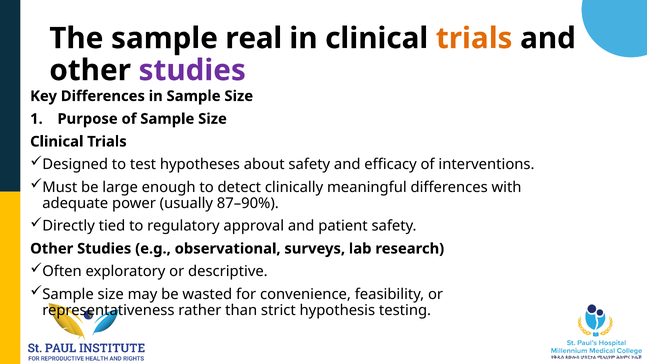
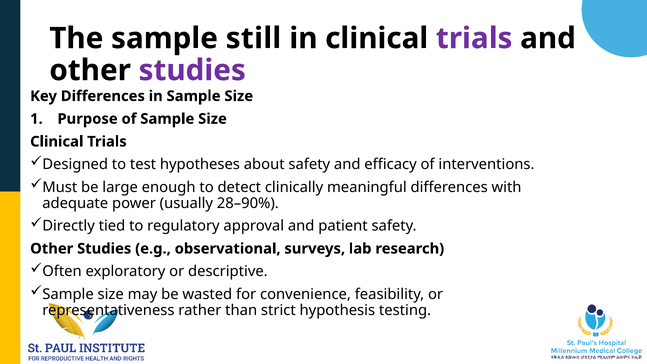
real: real -> still
trials at (474, 38) colour: orange -> purple
87–90%: 87–90% -> 28–90%
